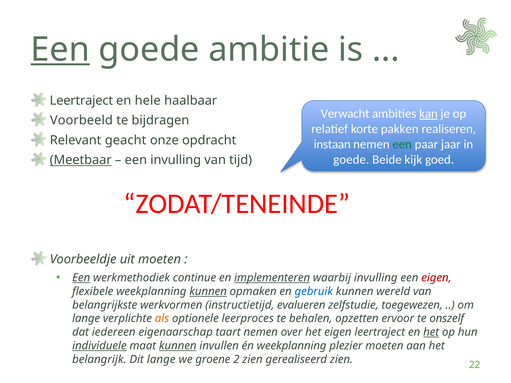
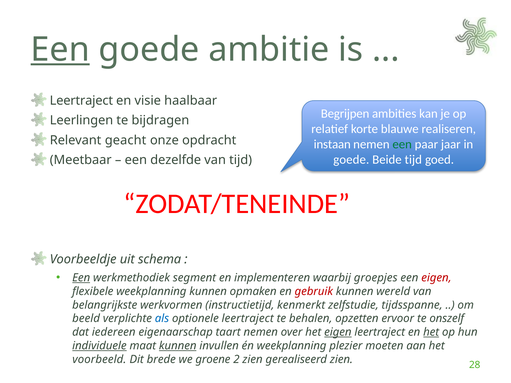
hele: hele -> visie
Verwacht: Verwacht -> Begrijpen
kan underline: present -> none
Voorbeeld: Voorbeeld -> Leerlingen
pakken: pakken -> blauwe
Beide kijk: kijk -> tijd
Meetbaar underline: present -> none
een invulling: invulling -> dezelfde
uit moeten: moeten -> schema
continue: continue -> segment
implementeren underline: present -> none
waarbij invulling: invulling -> groepjes
kunnen at (208, 292) underline: present -> none
gebruik colour: blue -> red
evalueren: evalueren -> kenmerkt
toegewezen: toegewezen -> tijdsspanne
lange at (86, 319): lange -> beeld
als colour: orange -> blue
optionele leerproces: leerproces -> leertraject
eigen at (338, 332) underline: none -> present
belangrijk: belangrijk -> voorbeeld
Dit lange: lange -> brede
22: 22 -> 28
